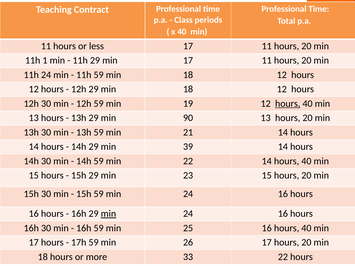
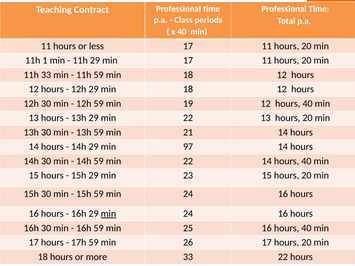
11h 24: 24 -> 33
hours at (288, 104) underline: present -> none
29 min 90: 90 -> 22
39: 39 -> 97
